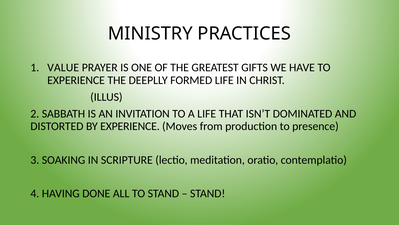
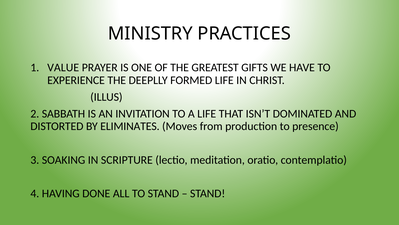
BY EXPERIENCE: EXPERIENCE -> ELIMINATES
